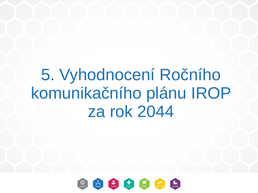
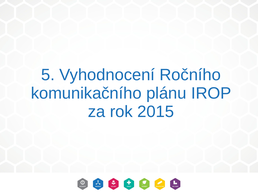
2044: 2044 -> 2015
